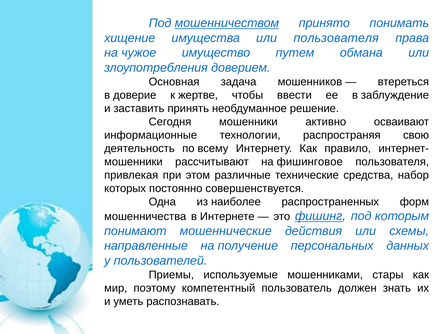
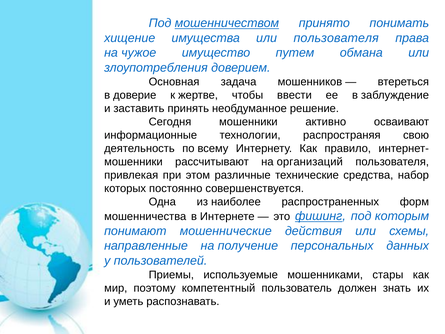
фишинговое: фишинговое -> организаций
